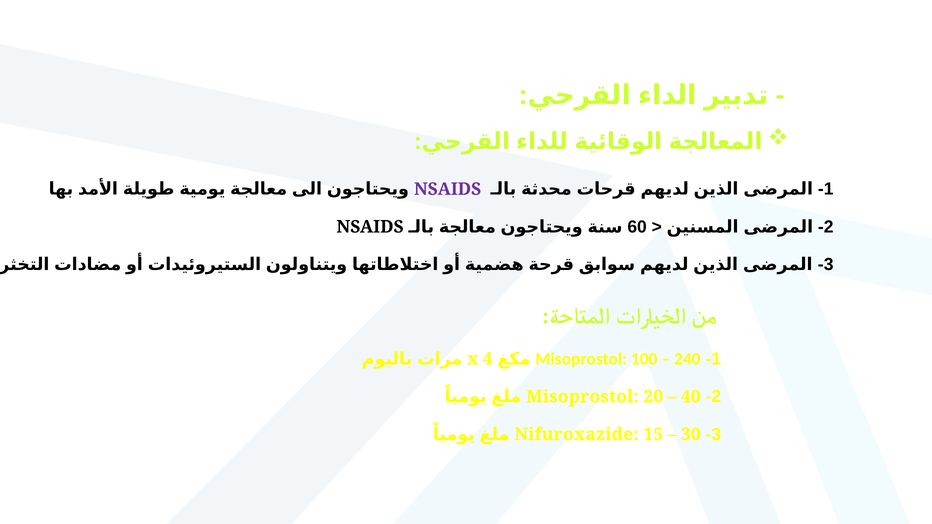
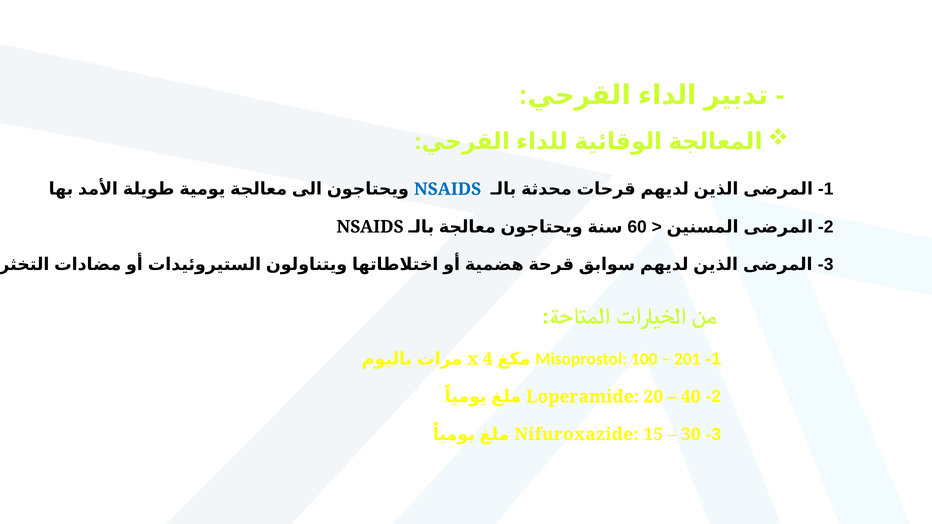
NSAIDS at (448, 189) colour: purple -> blue
240: 240 -> 201
Misoprostol at (582, 397): Misoprostol -> Loperamide
